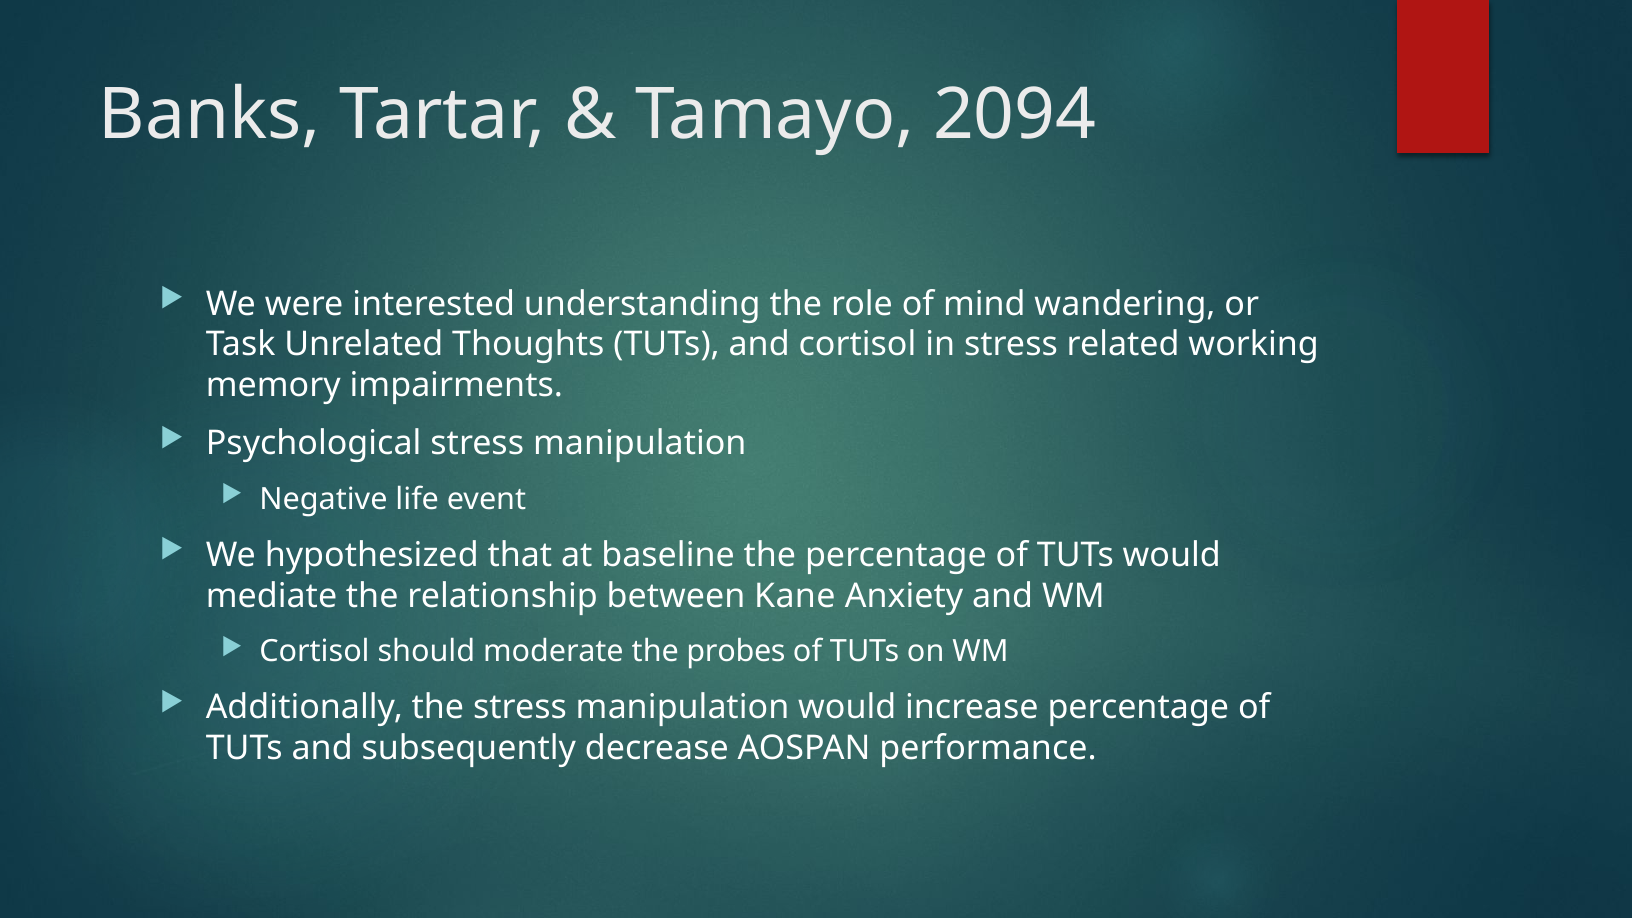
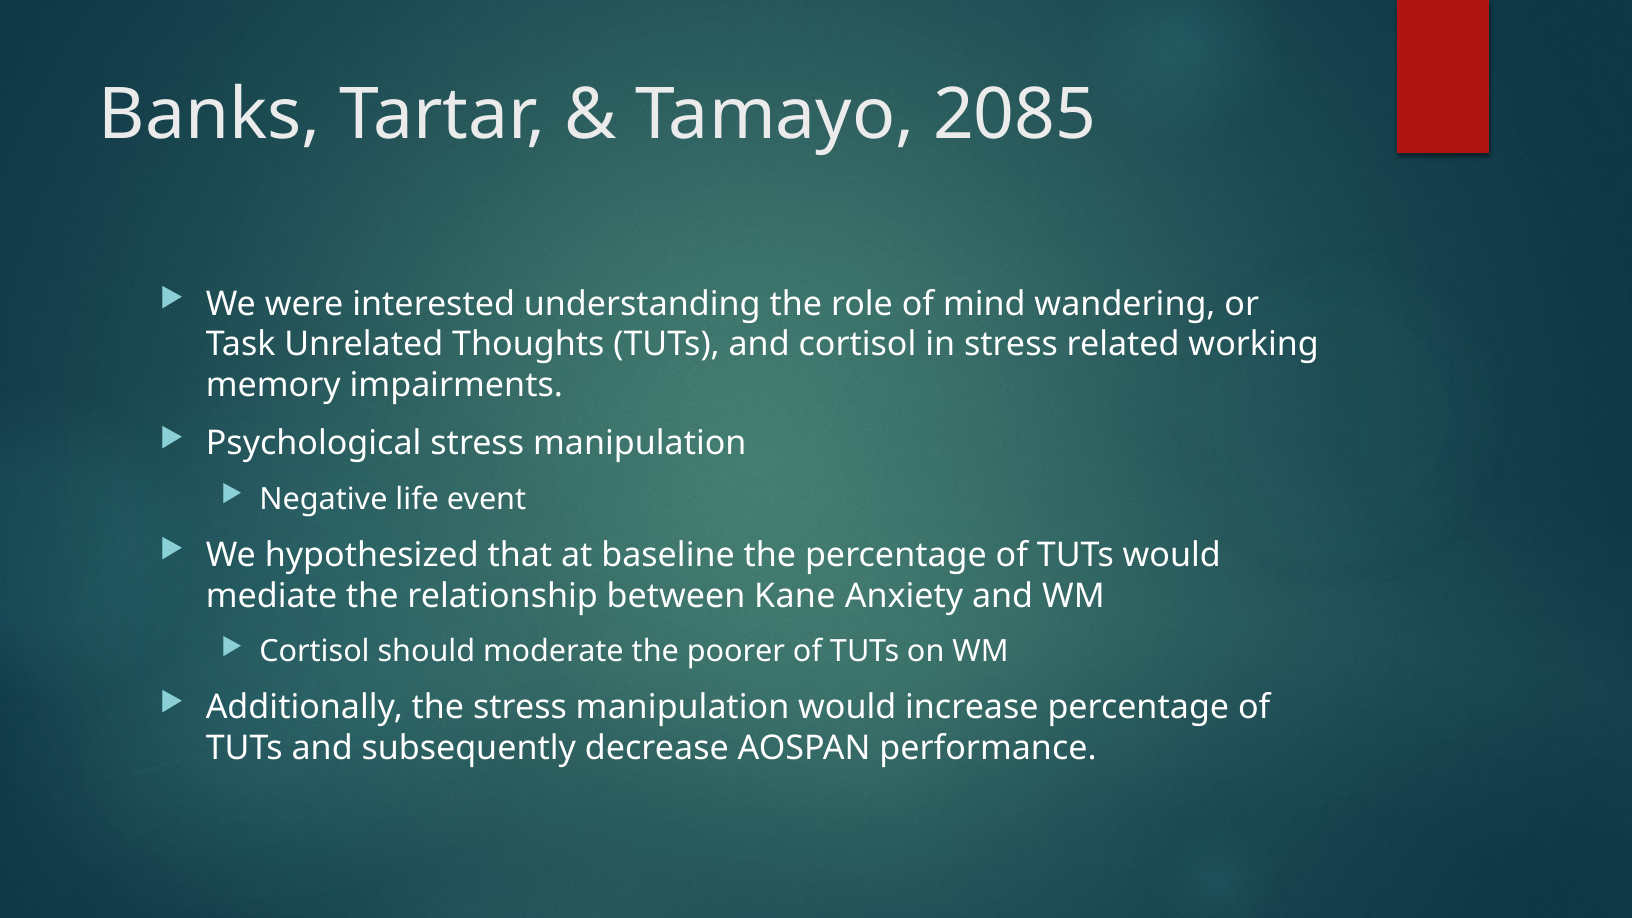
2094: 2094 -> 2085
probes: probes -> poorer
